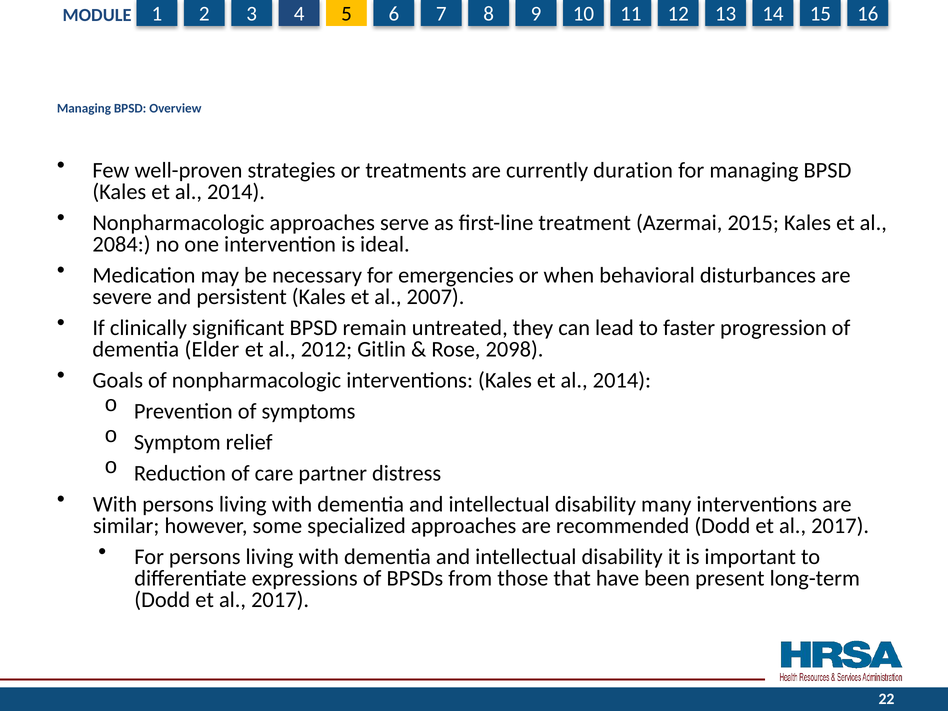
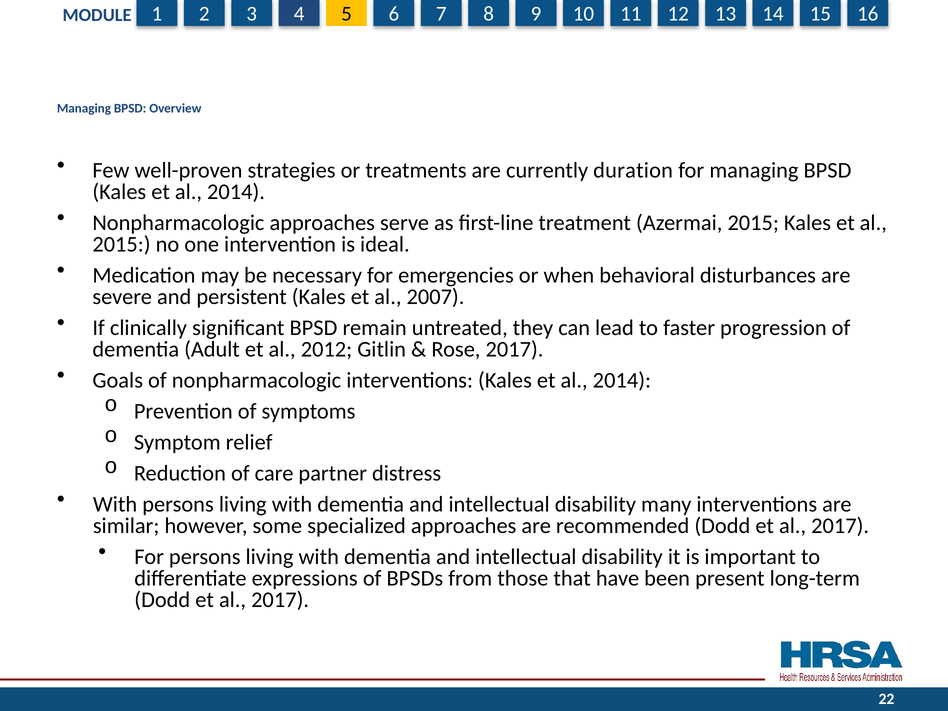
2084 at (121, 245): 2084 -> 2015
Elder: Elder -> Adult
Rose 2098: 2098 -> 2017
